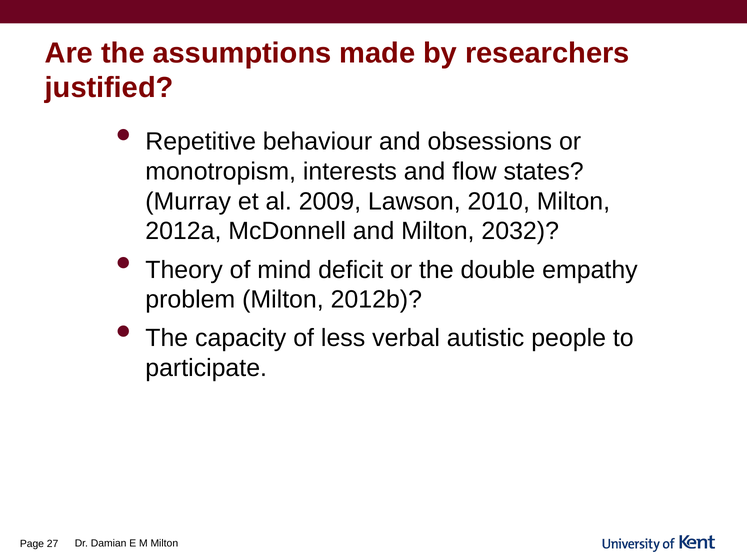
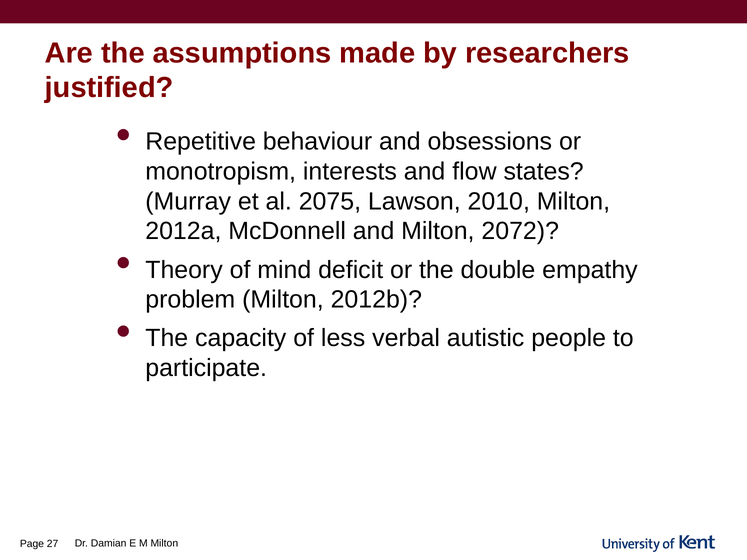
2009: 2009 -> 2075
2032: 2032 -> 2072
